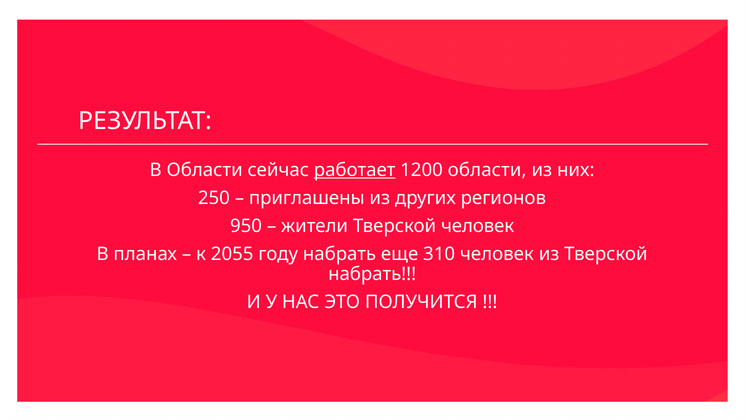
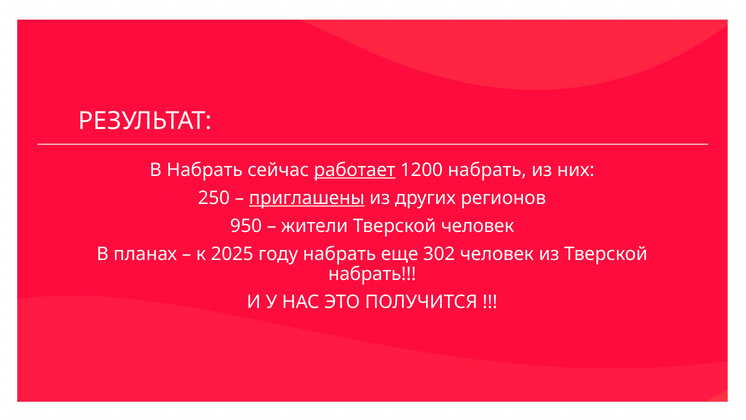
В Области: Области -> Набрать
1200 области: области -> набрать
приглашены underline: none -> present
2055: 2055 -> 2025
310: 310 -> 302
